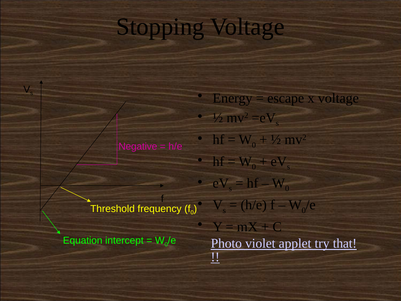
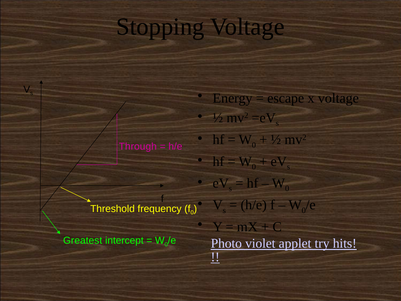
Negative: Negative -> Through
Equation: Equation -> Greatest
that: that -> hits
